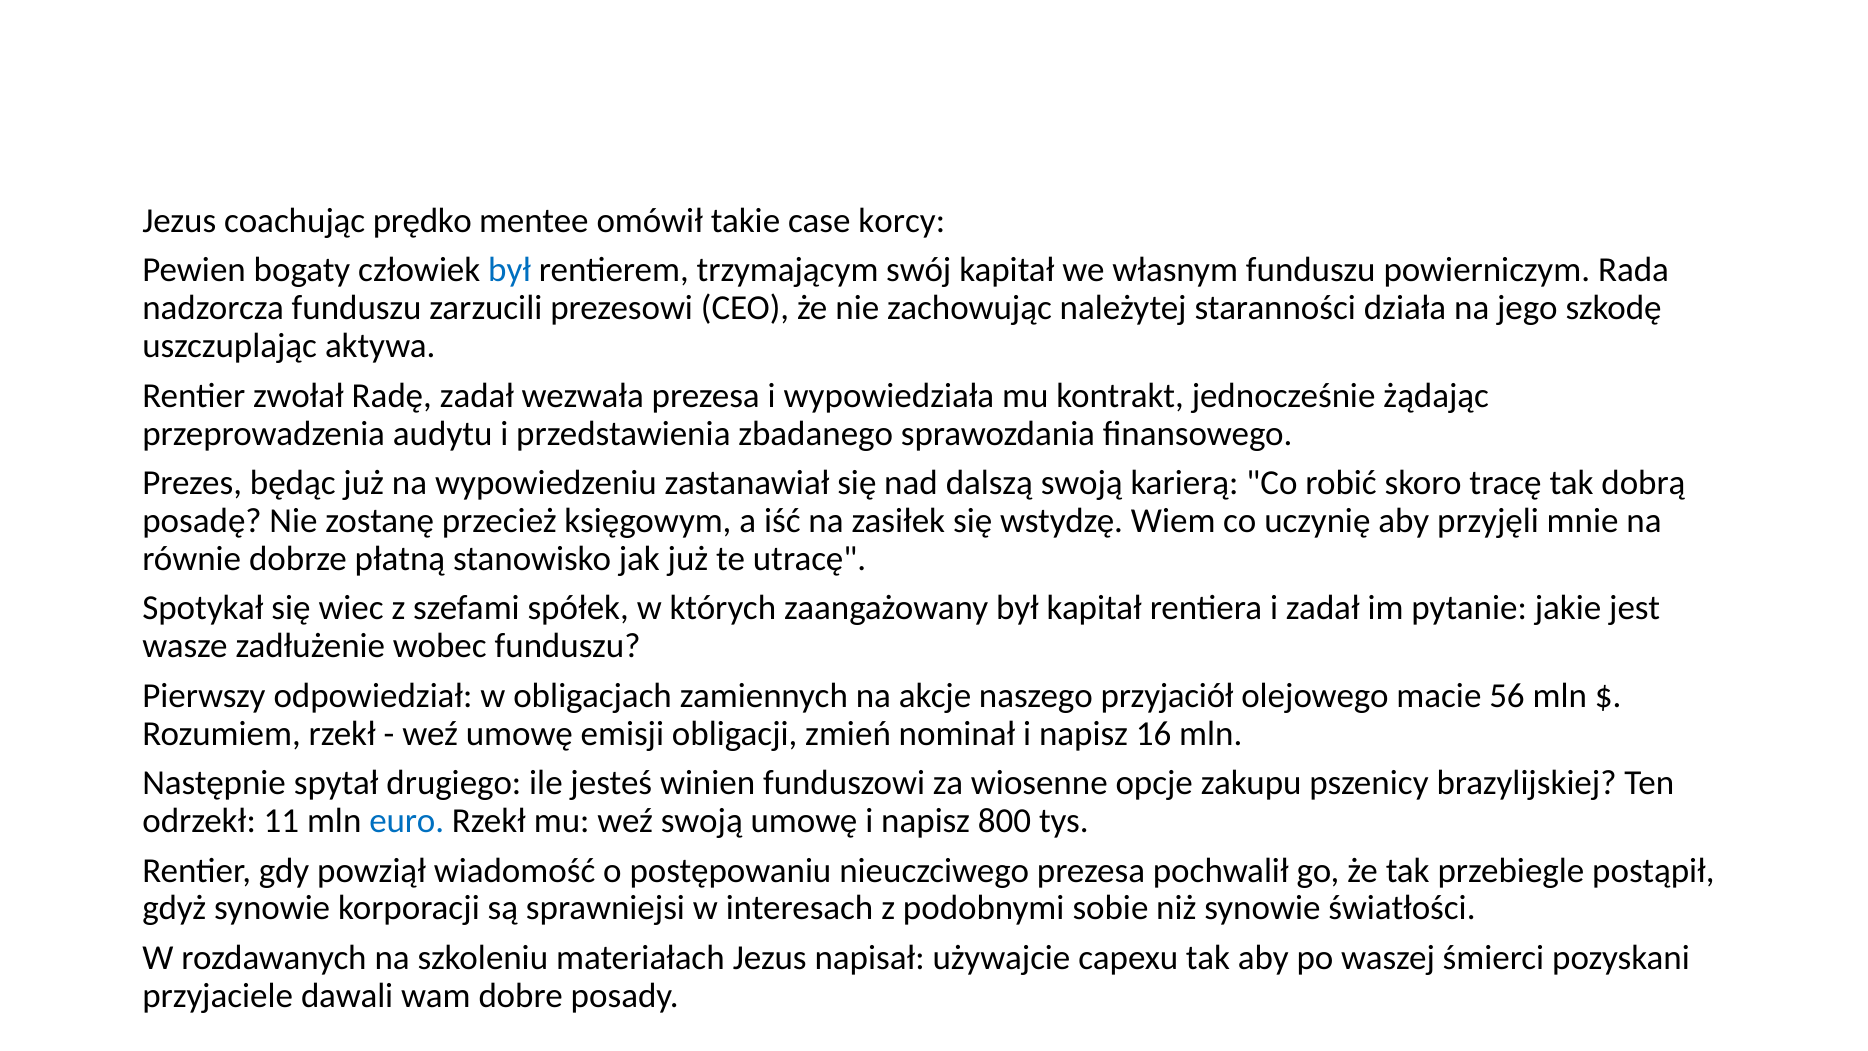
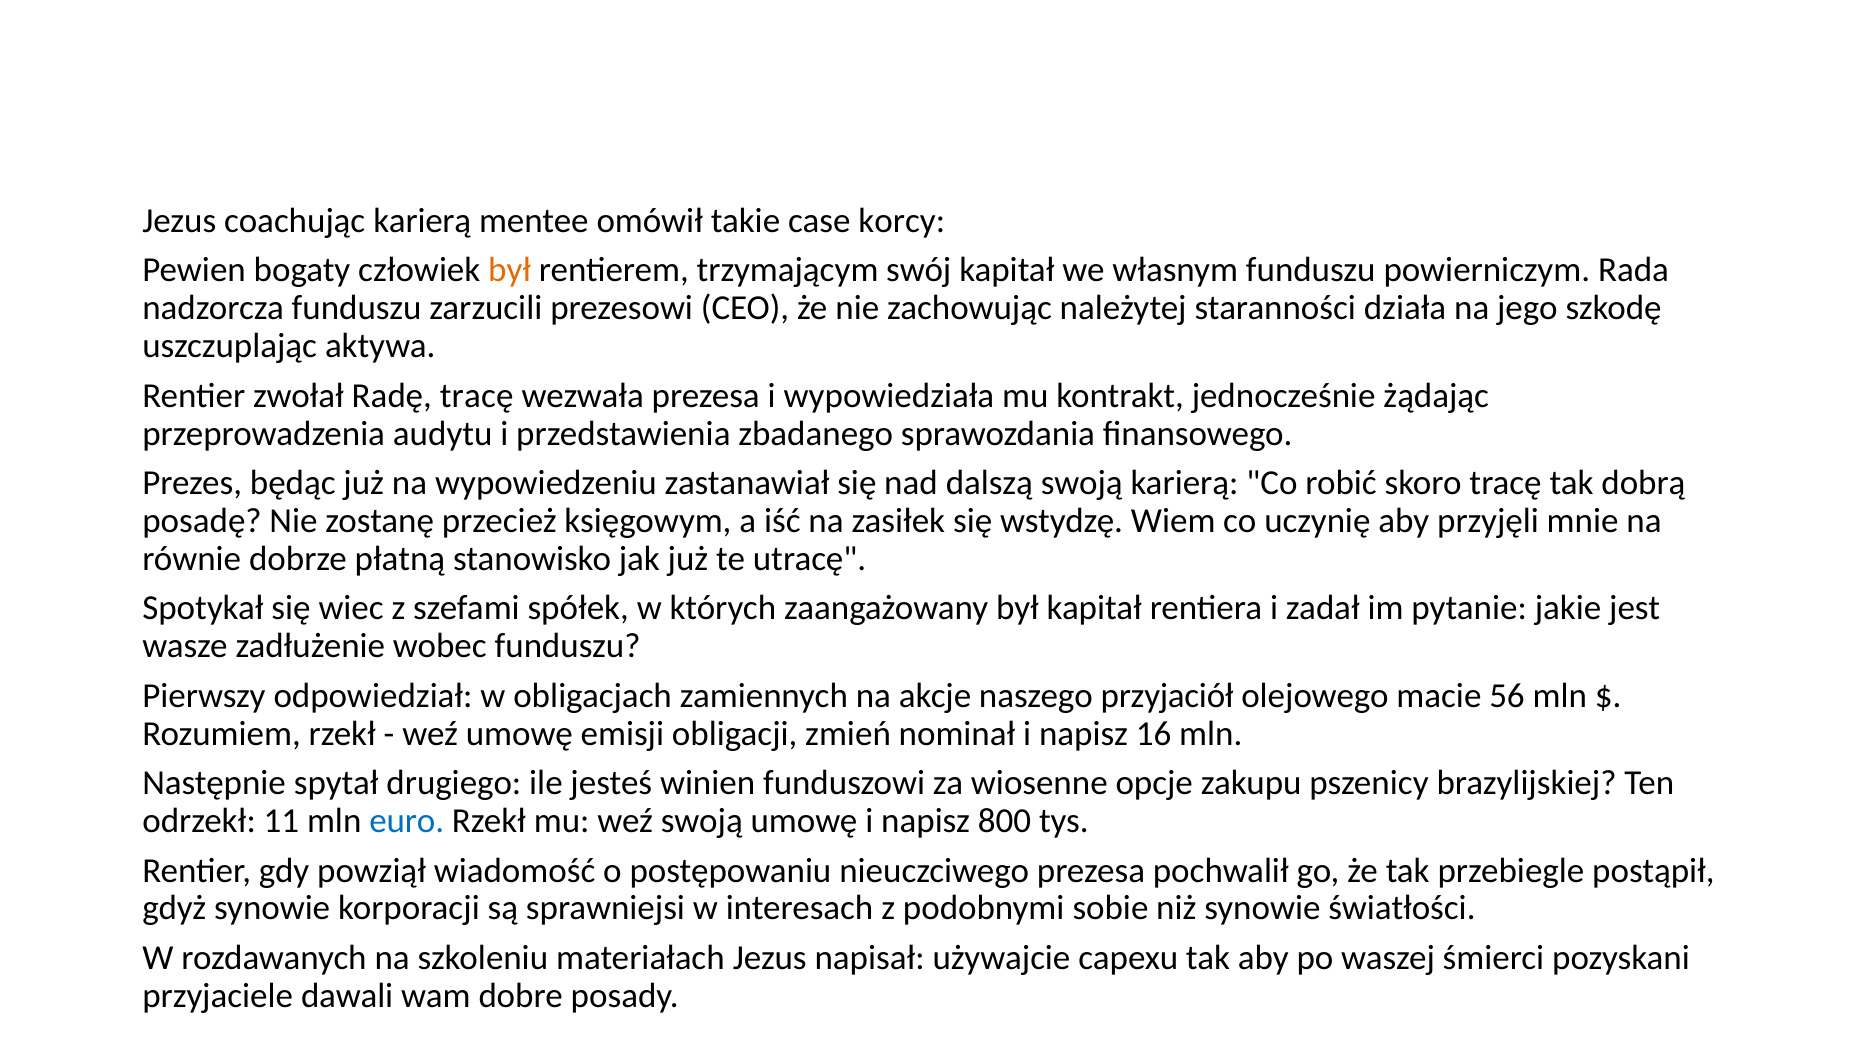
coachując prędko: prędko -> karierą
był at (510, 270) colour: blue -> orange
Radę zadał: zadał -> tracę
